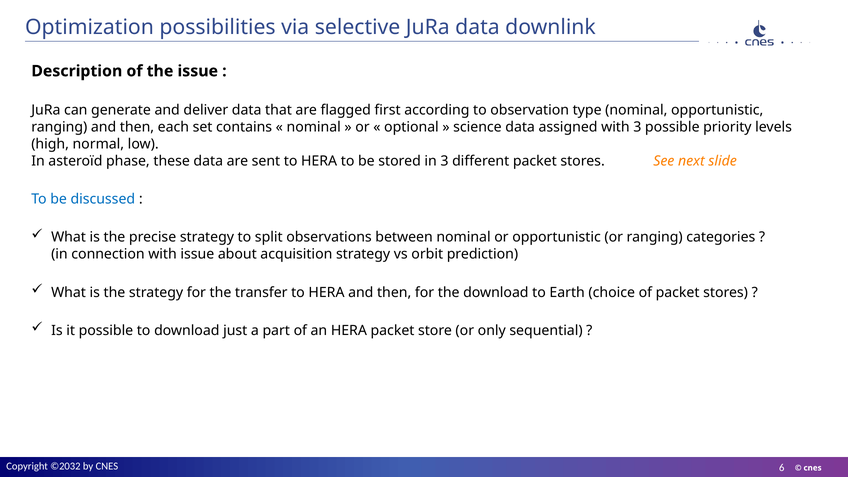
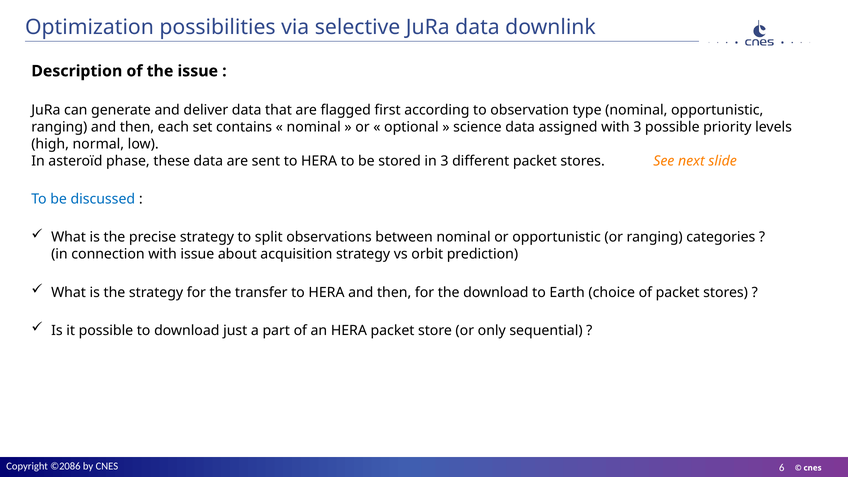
©2032: ©2032 -> ©2086
